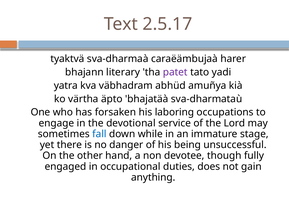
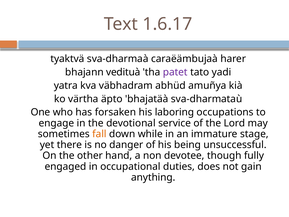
2.5.17: 2.5.17 -> 1.6.17
literary: literary -> vedituà
fall colour: blue -> orange
